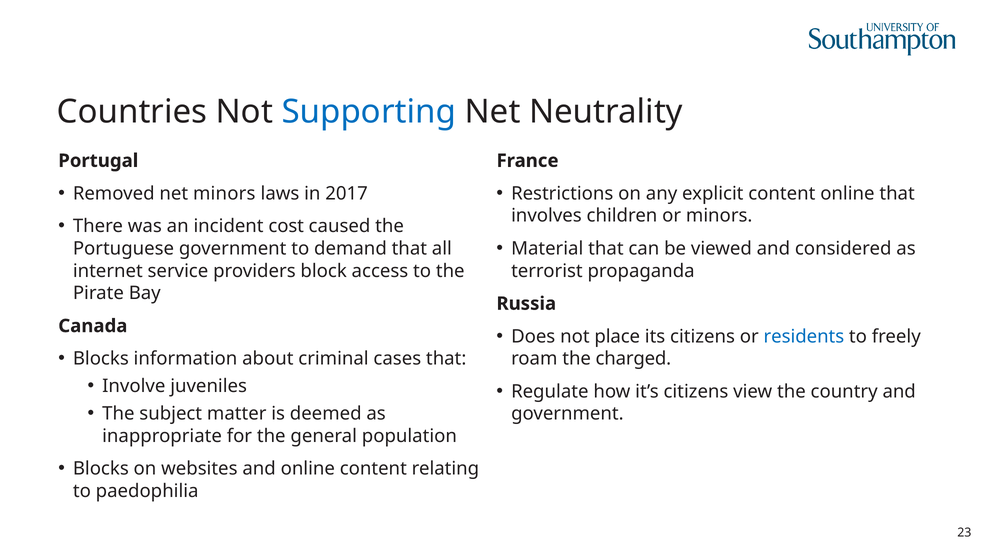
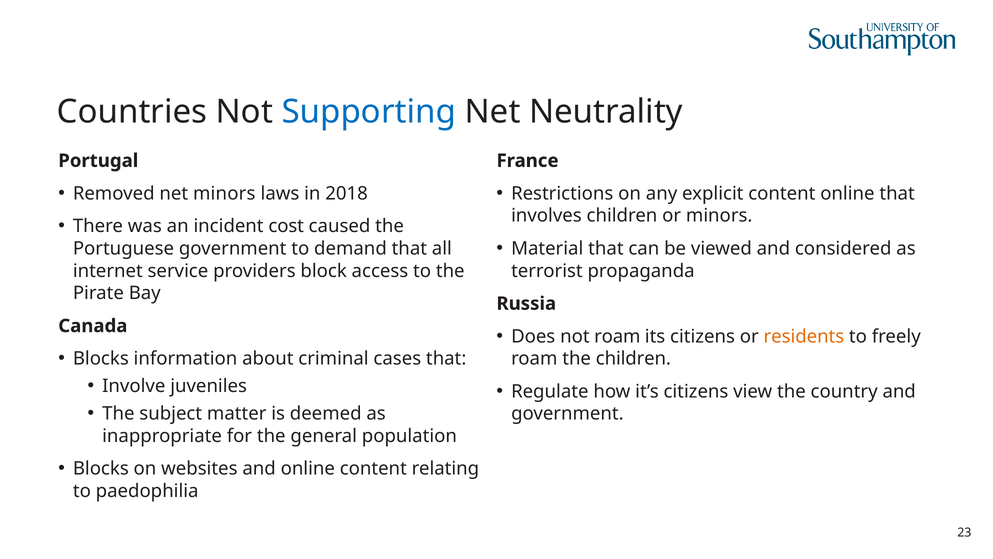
2017: 2017 -> 2018
not place: place -> roam
residents colour: blue -> orange
the charged: charged -> children
